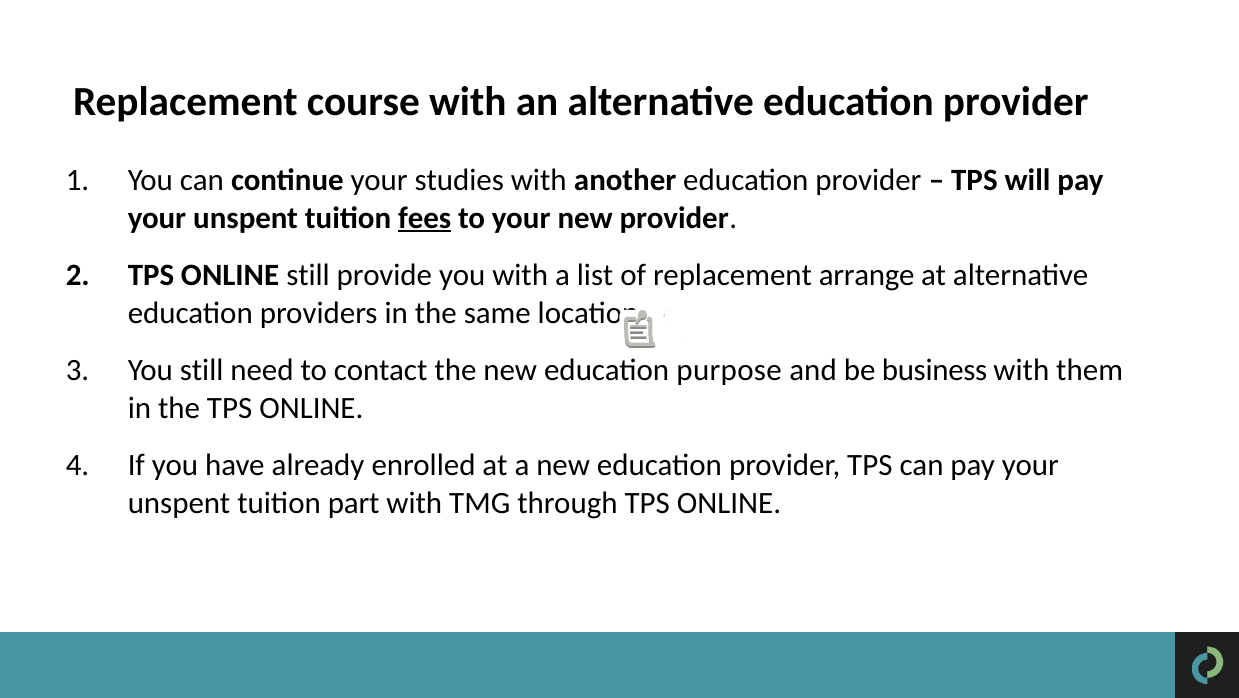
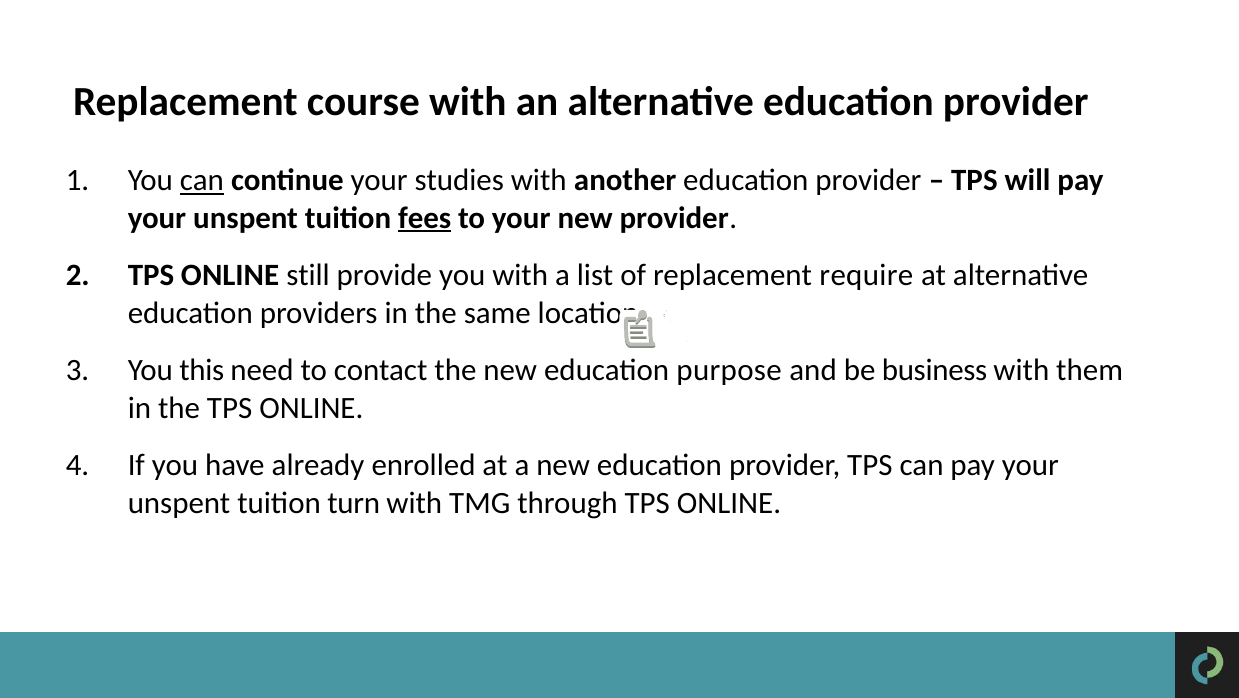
can at (202, 181) underline: none -> present
arrange: arrange -> require
You still: still -> this
tuition part: part -> turn
